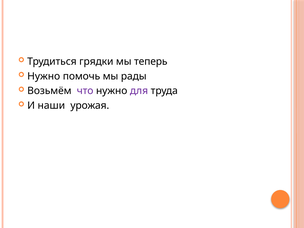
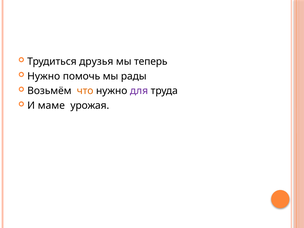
грядки: грядки -> друзья
что colour: purple -> orange
наши: наши -> маме
